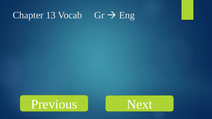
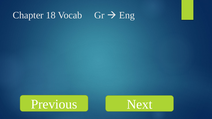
13: 13 -> 18
